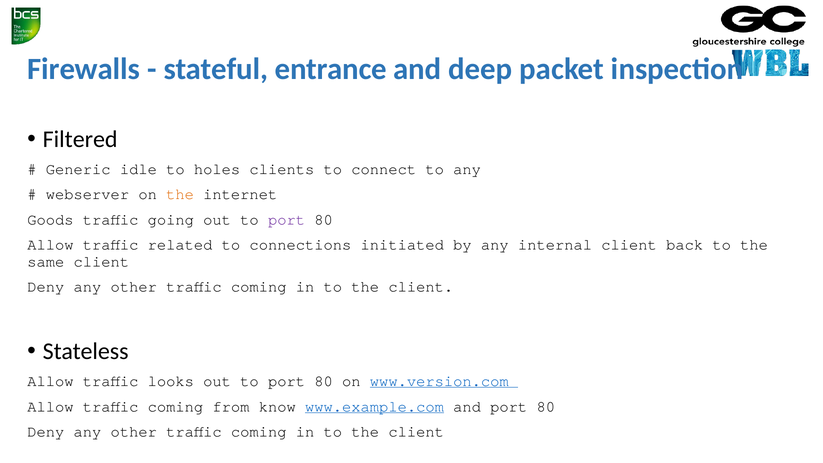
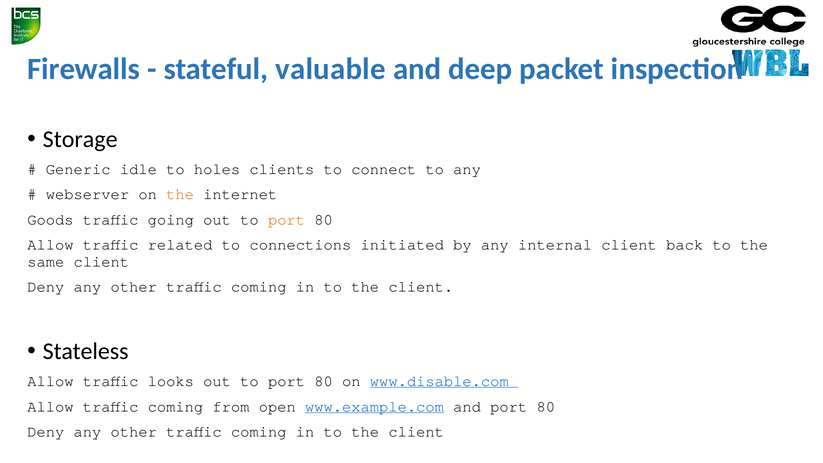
entrance: entrance -> valuable
Filtered: Filtered -> Storage
port at (287, 220) colour: purple -> orange
www.version.com: www.version.com -> www.disable.com
know: know -> open
